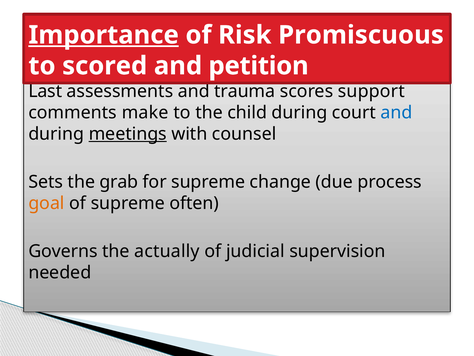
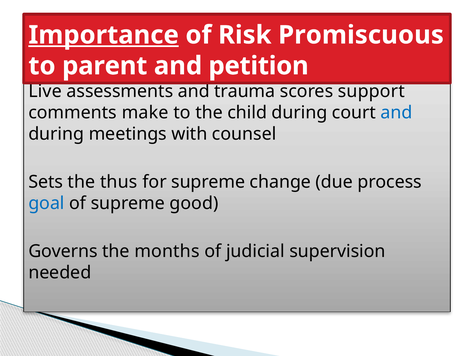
scored: scored -> parent
Last: Last -> Live
meetings underline: present -> none
grab: grab -> thus
goal colour: orange -> blue
often: often -> good
actually: actually -> months
